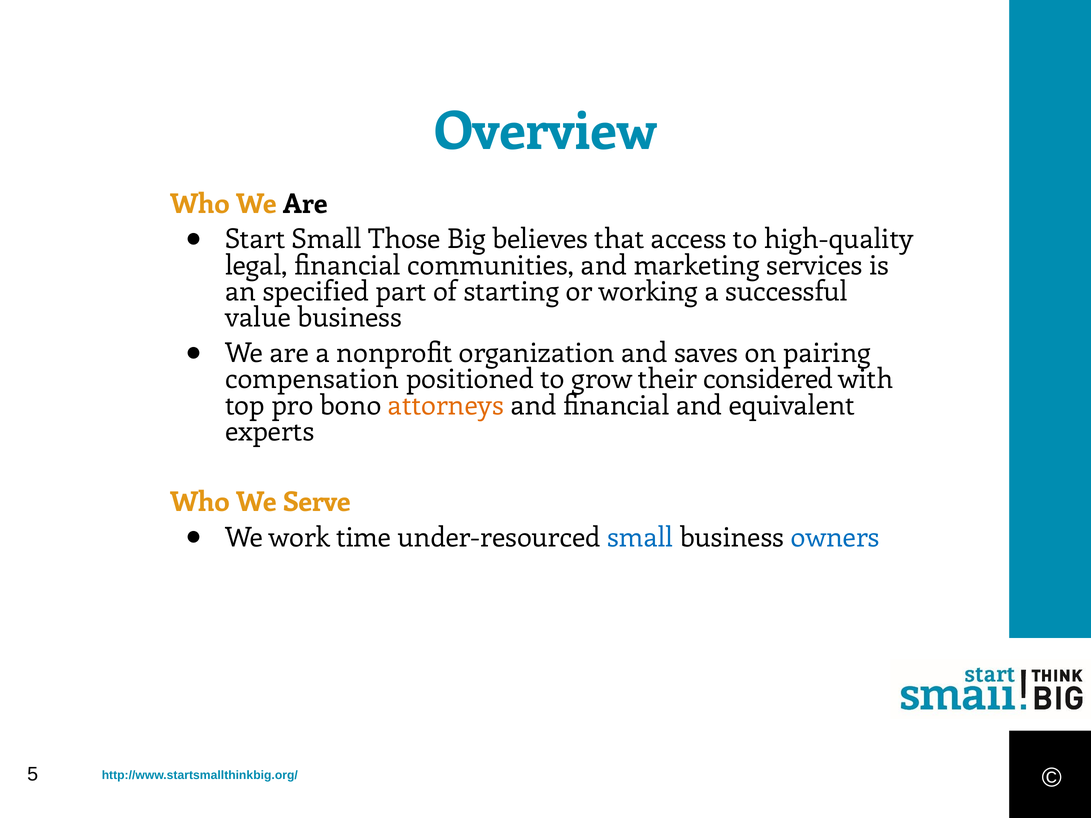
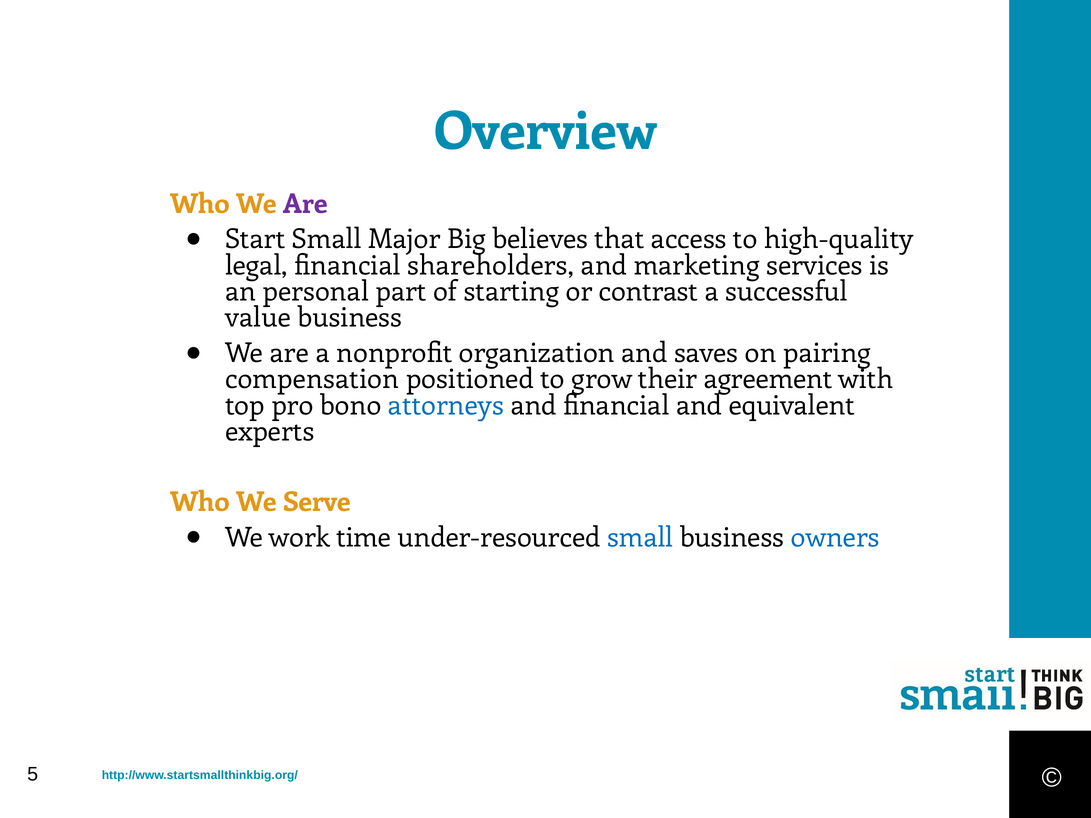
Are at (305, 204) colour: black -> purple
Those: Those -> Major
communities: communities -> shareholders
specified: specified -> personal
working: working -> contrast
considered: considered -> agreement
attorneys colour: orange -> blue
